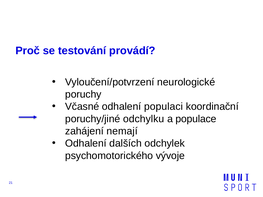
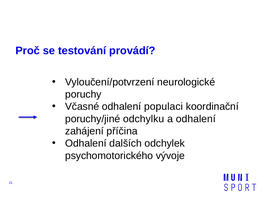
a populace: populace -> odhalení
nemají: nemají -> příčina
